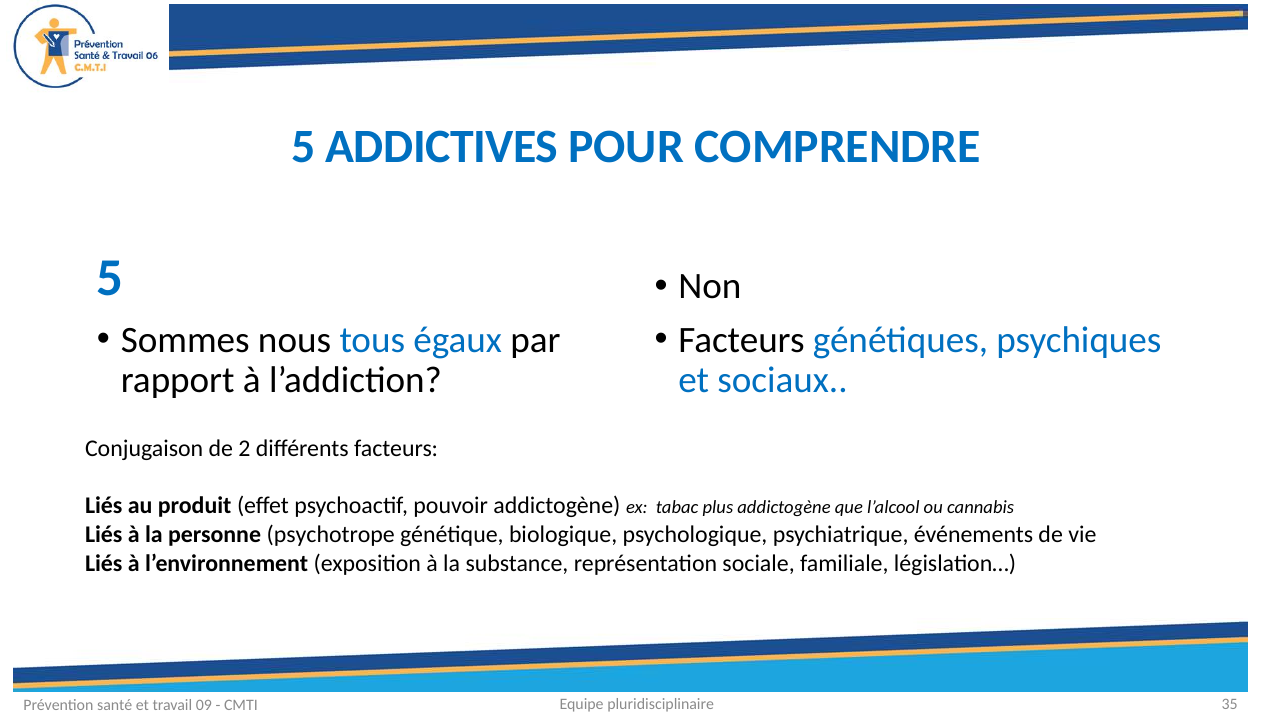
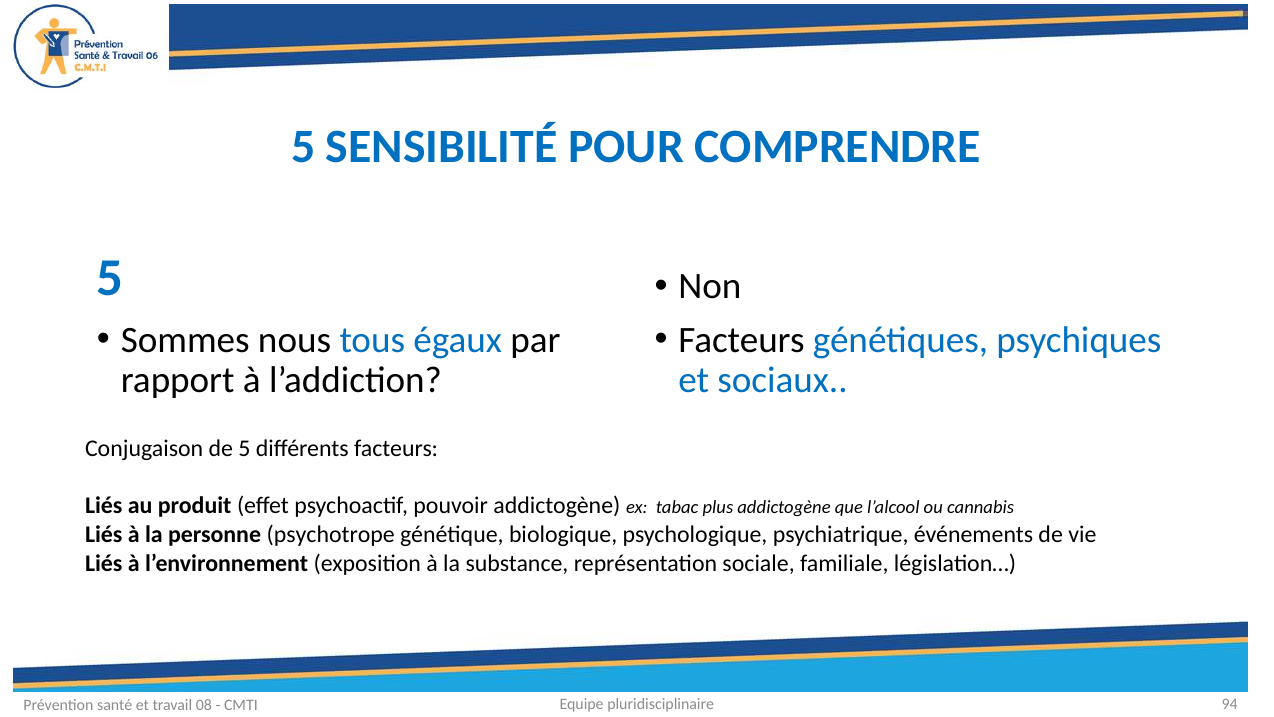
ADDICTIVES: ADDICTIVES -> SENSIBILITÉ
de 2: 2 -> 5
09: 09 -> 08
35: 35 -> 94
